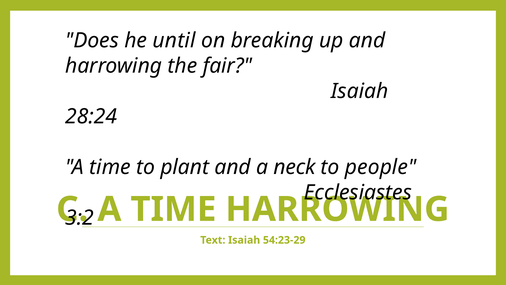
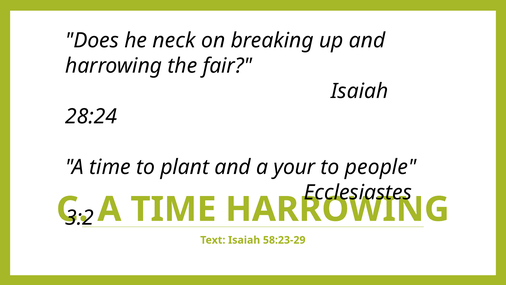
until: until -> neck
neck: neck -> your
54:23-29: 54:23-29 -> 58:23-29
